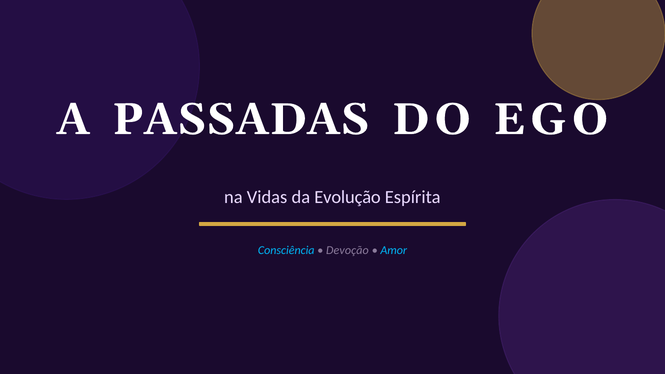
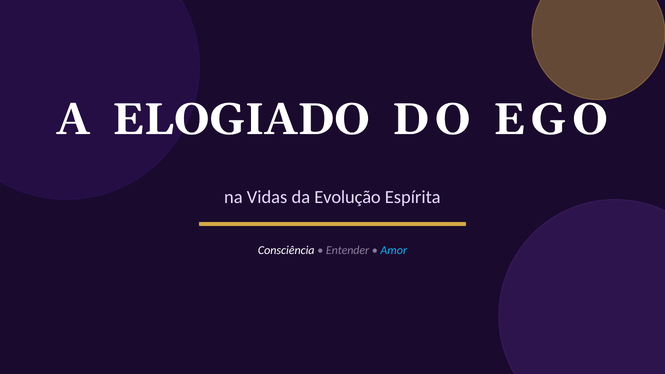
PASSADAS: PASSADAS -> ELOGIADO
Consciência colour: light blue -> white
Devoção: Devoção -> Entender
